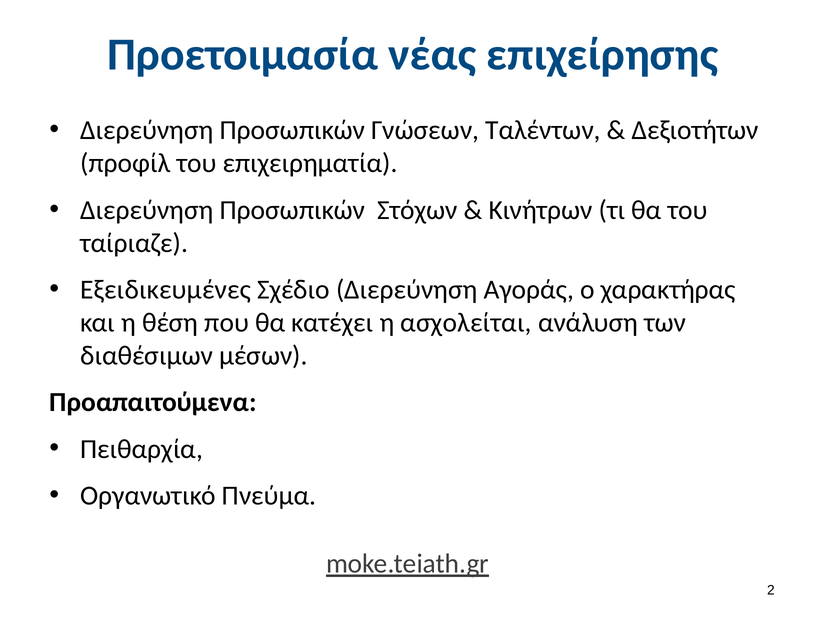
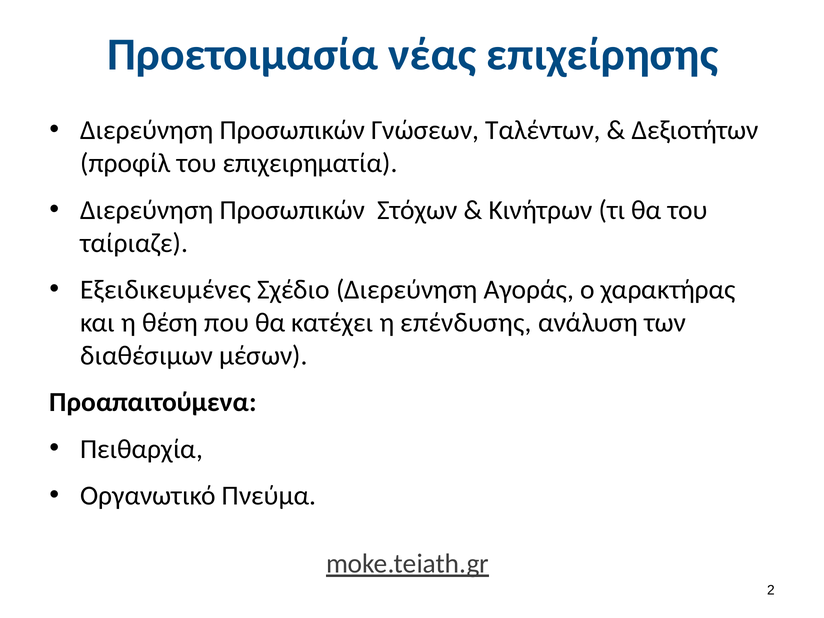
ασχολείται: ασχολείται -> επένδυσης
